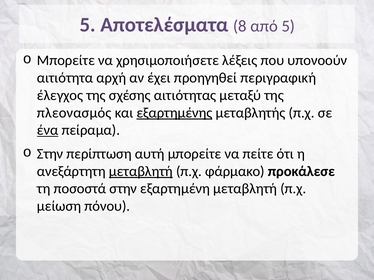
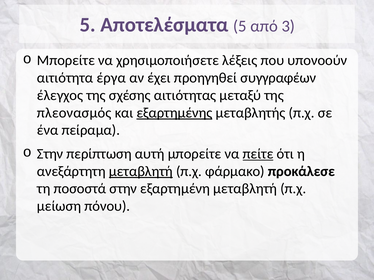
Αποτελέσματα 8: 8 -> 5
από 5: 5 -> 3
αρχή: αρχή -> έργα
περιγραφική: περιγραφική -> συγγραφέων
ένα underline: present -> none
πείτε underline: none -> present
